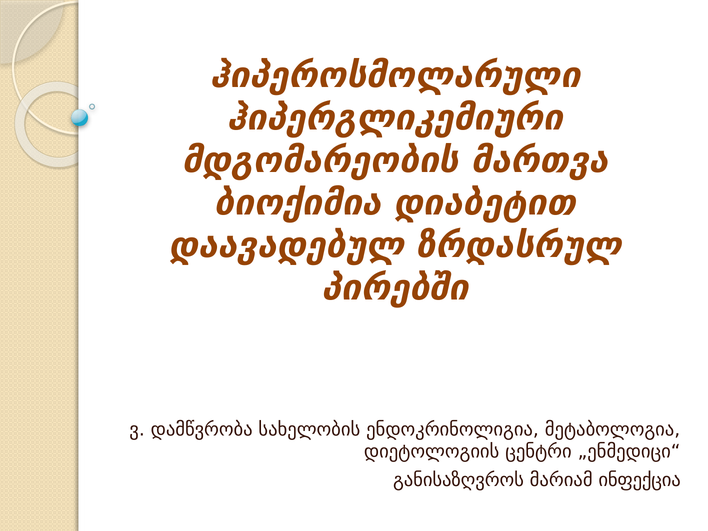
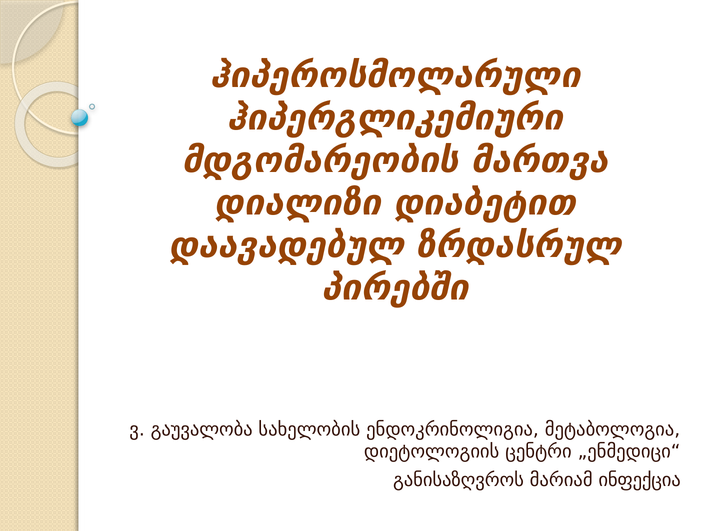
ბიოქიმია: ბიოქიმია -> დიალიზი
დამწვრობა: დამწვრობა -> გაუვალობა
